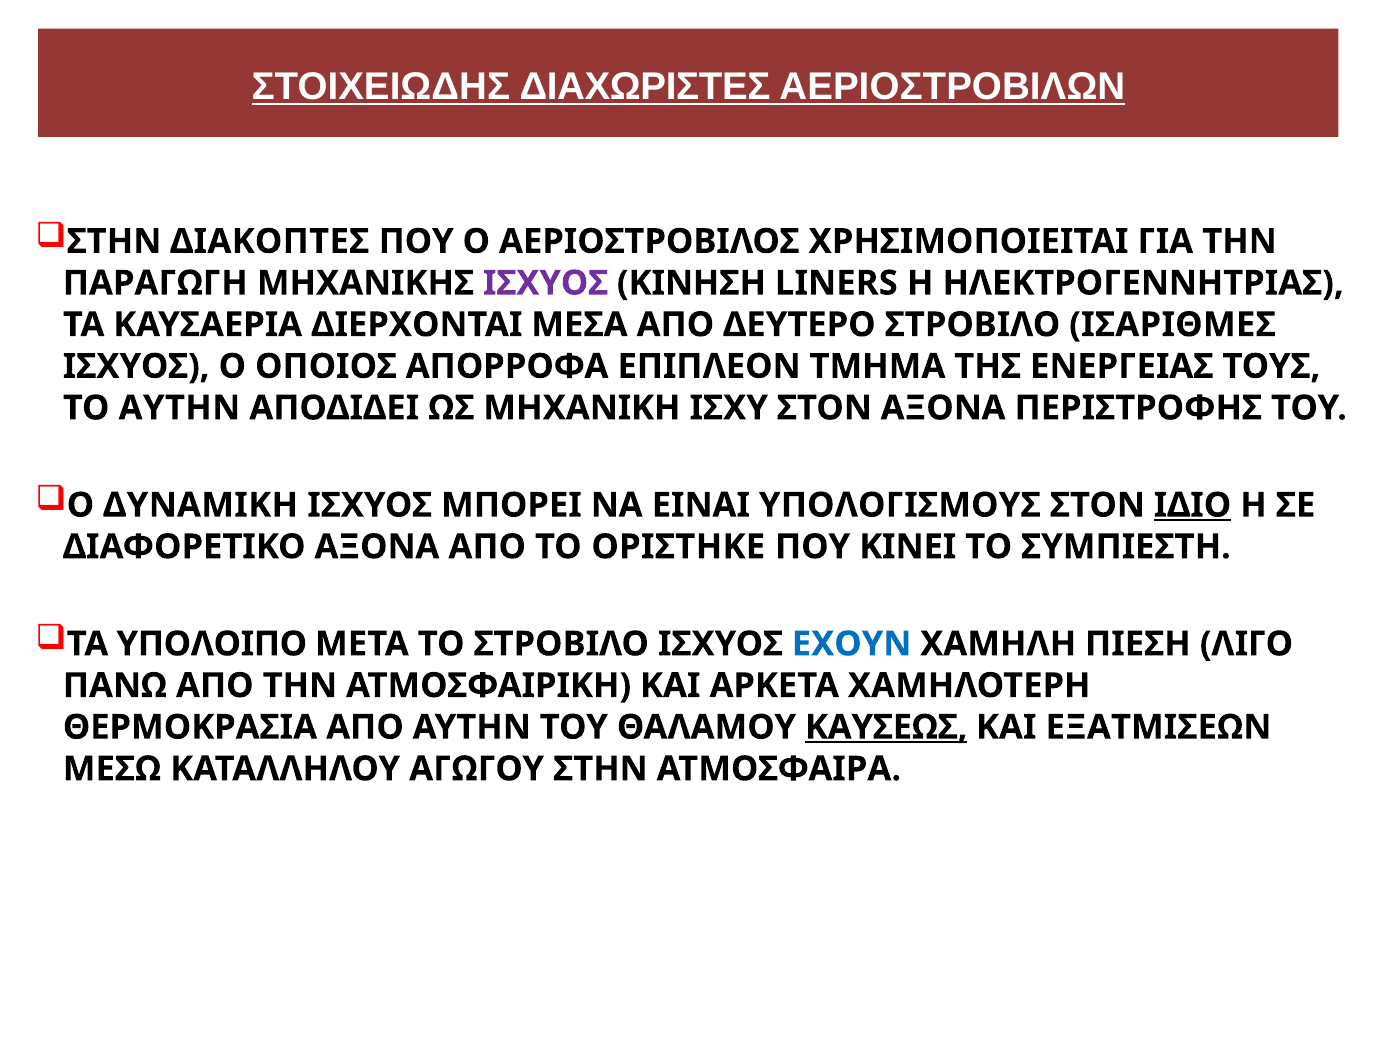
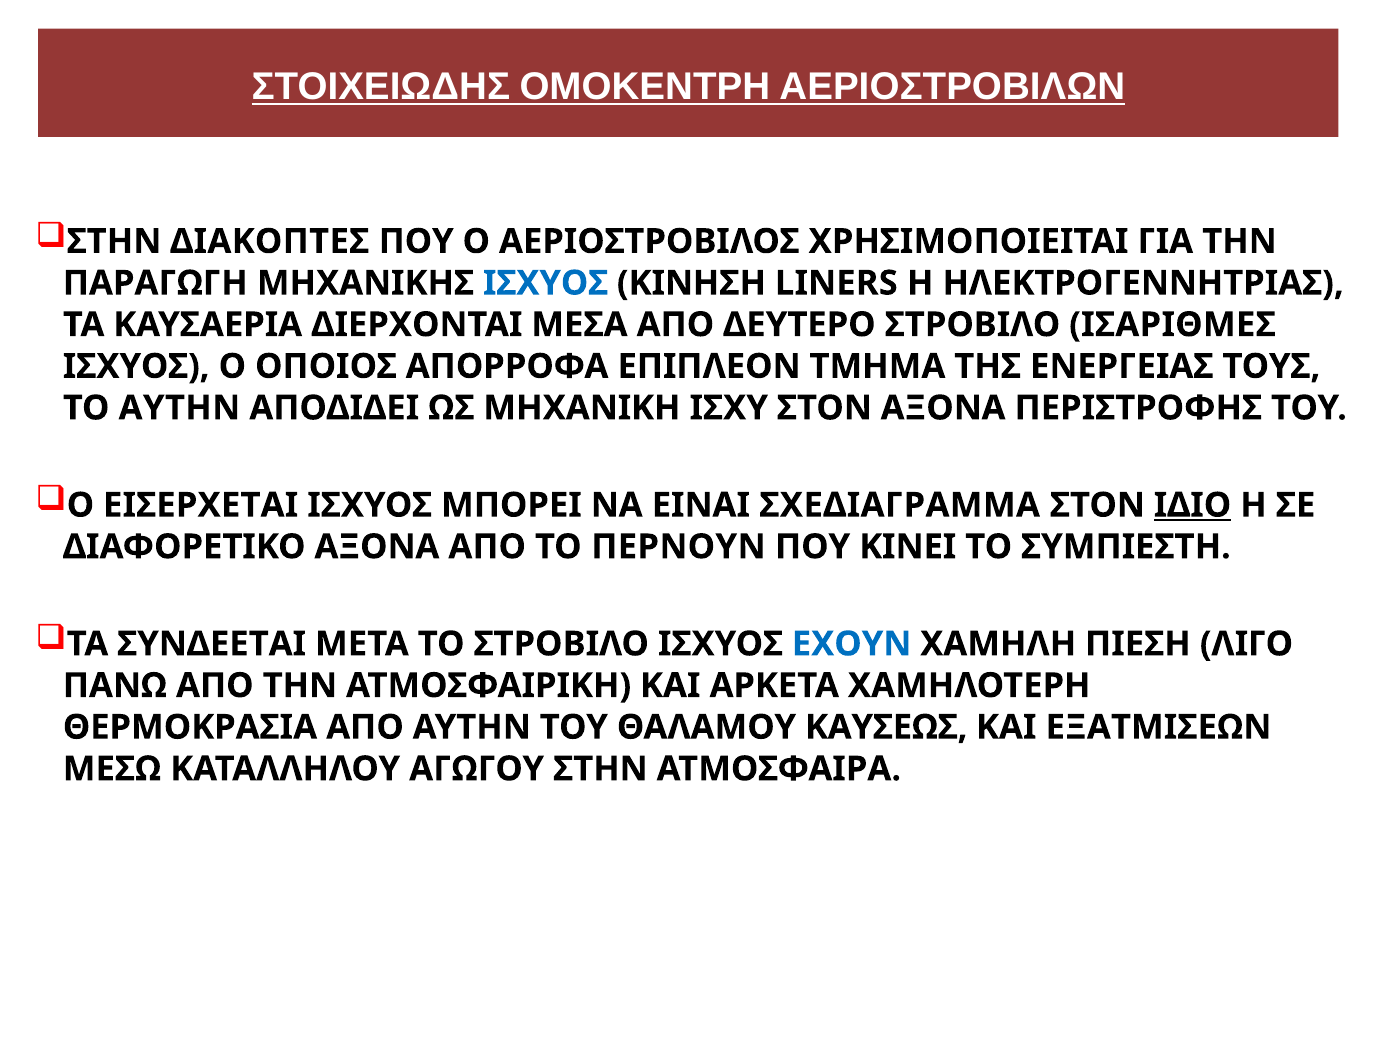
ΔΙΑΧΩΡΙΣΤΕΣ: ΔΙΑΧΩΡΙΣΤΕΣ -> ΟΜΟΚΕΝΤΡΗ
ΙΣΧΥΟΣ at (546, 283) colour: purple -> blue
ΔΥΝΑΜΙΚΗ: ΔΥΝΑΜΙΚΗ -> ΕΙΣΕΡΧΕΤΑΙ
ΥΠΟΛΟΓΙΣΜΟΥΣ: ΥΠΟΛΟΓΙΣΜΟΥΣ -> ΣΧΕΔΙΑΓΡΑΜΜΑ
ΟΡΙΣΤΗΚΕ: ΟΡΙΣΤΗΚΕ -> ΠΕΡΝΟΥΝ
ΥΠΟΛΟΙΠΟ: ΥΠΟΛΟΙΠΟ -> ΣΥΝΔΕΕΤΑΙ
ΚΑΥΣΕΩΣ underline: present -> none
